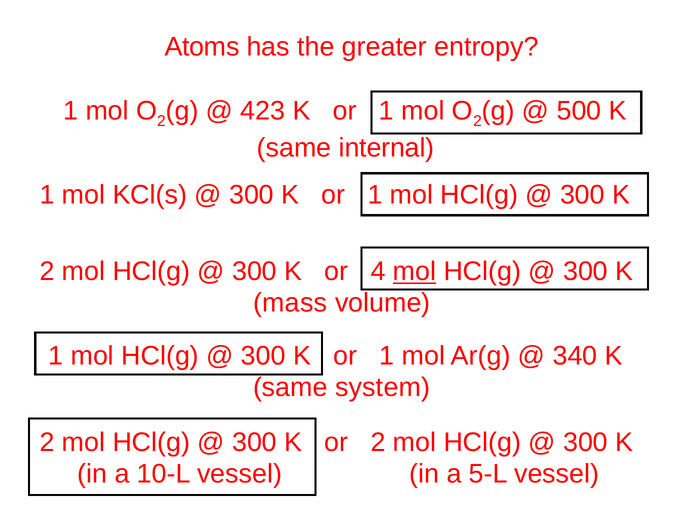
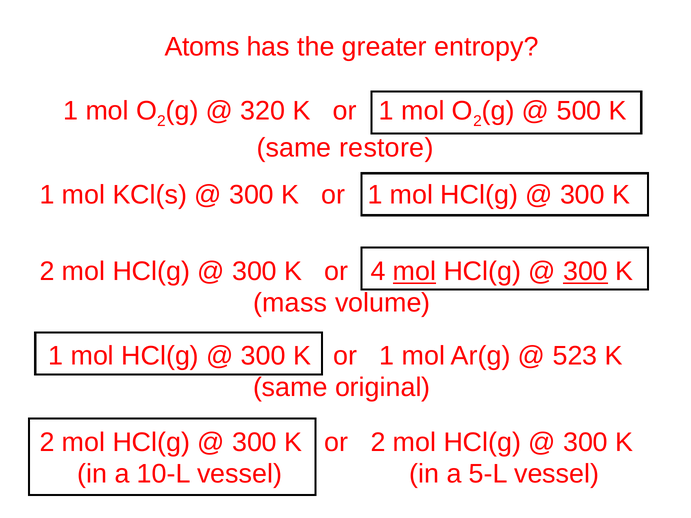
423: 423 -> 320
internal: internal -> restore
300 at (586, 272) underline: none -> present
340: 340 -> 523
system: system -> original
